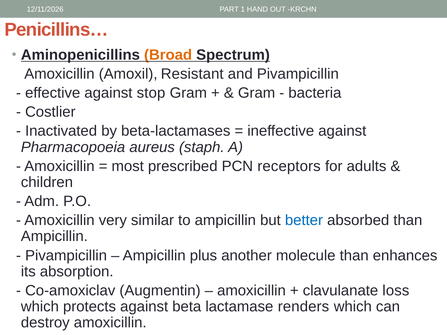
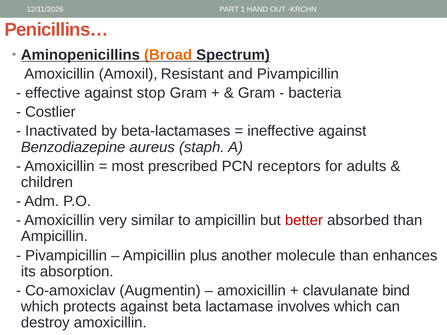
Pharmacopoeia: Pharmacopoeia -> Benzodiazepine
better colour: blue -> red
loss: loss -> bind
renders: renders -> involves
